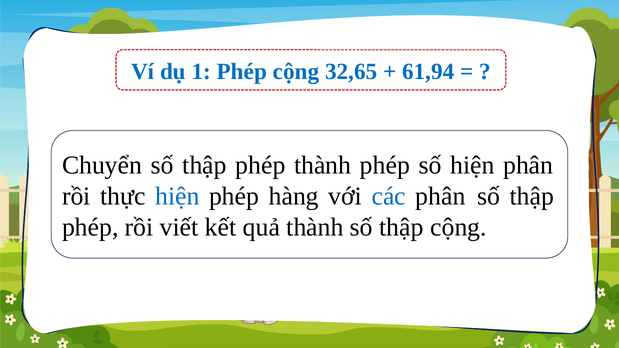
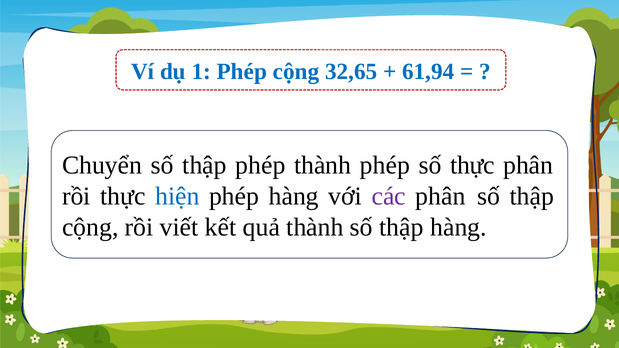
số hiện: hiện -> thực
các colour: blue -> purple
phép at (90, 227): phép -> cộng
thập cộng: cộng -> hàng
